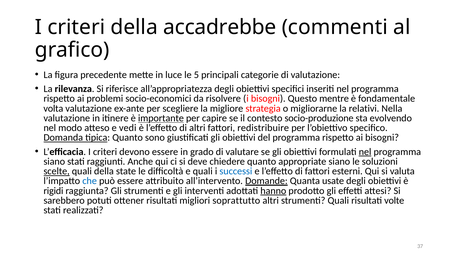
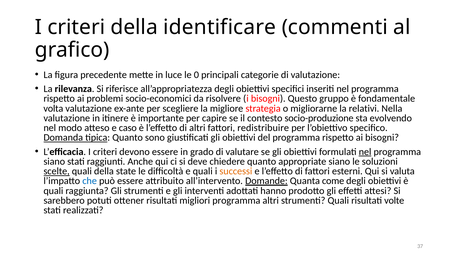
accadrebbe: accadrebbe -> identificare
5: 5 -> 0
mentre: mentre -> gruppo
importante underline: present -> none
vedi: vedi -> caso
successi colour: blue -> orange
usate: usate -> come
rigidi at (53, 190): rigidi -> quali
hanno underline: present -> none
migliori soprattutto: soprattutto -> programma
